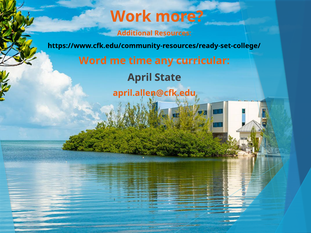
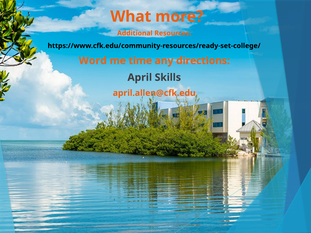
Work: Work -> What
curricular: curricular -> directions
State: State -> Skills
